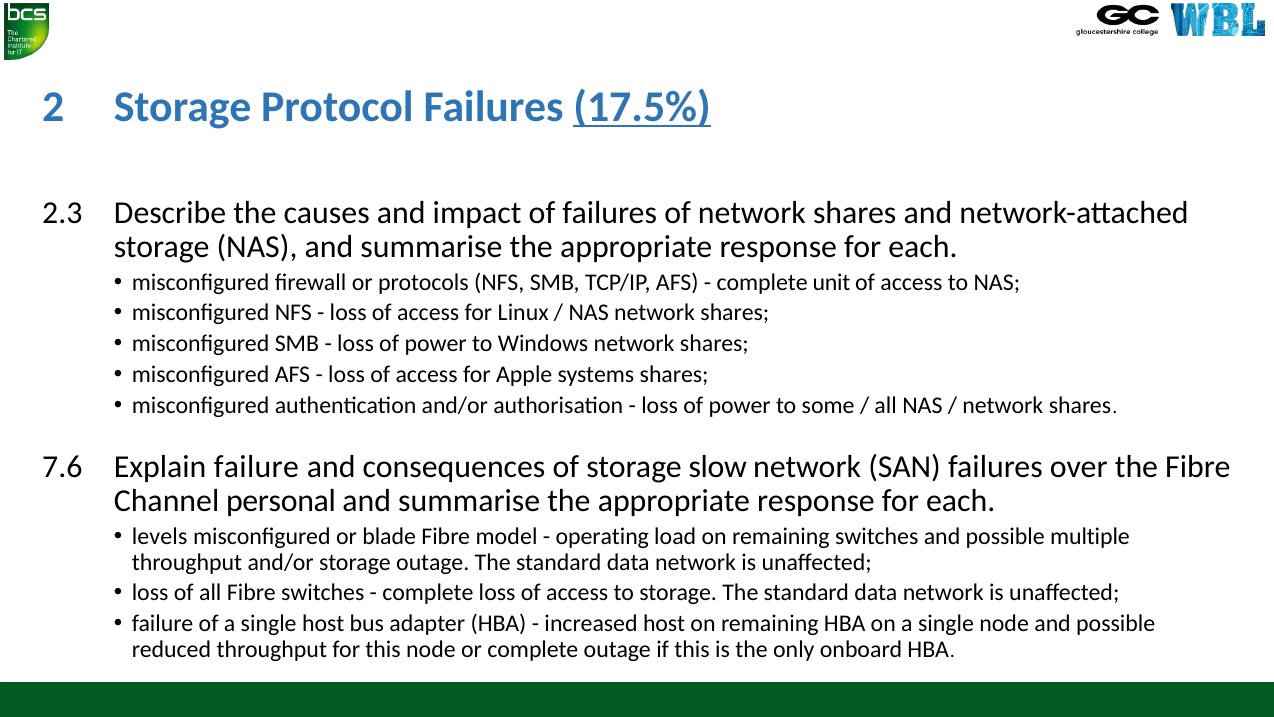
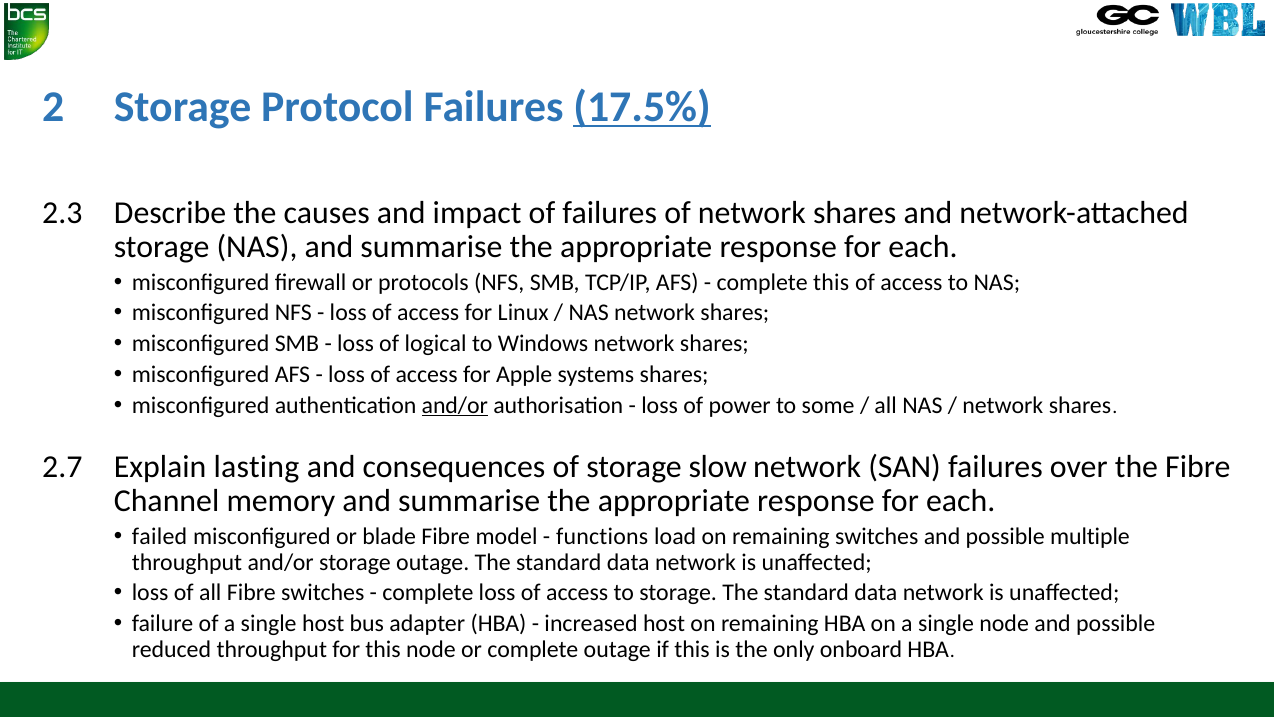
complete unit: unit -> this
power at (436, 344): power -> logical
and/or at (455, 405) underline: none -> present
7.6: 7.6 -> 2.7
Explain failure: failure -> lasting
personal: personal -> memory
levels: levels -> failed
operating: operating -> functions
